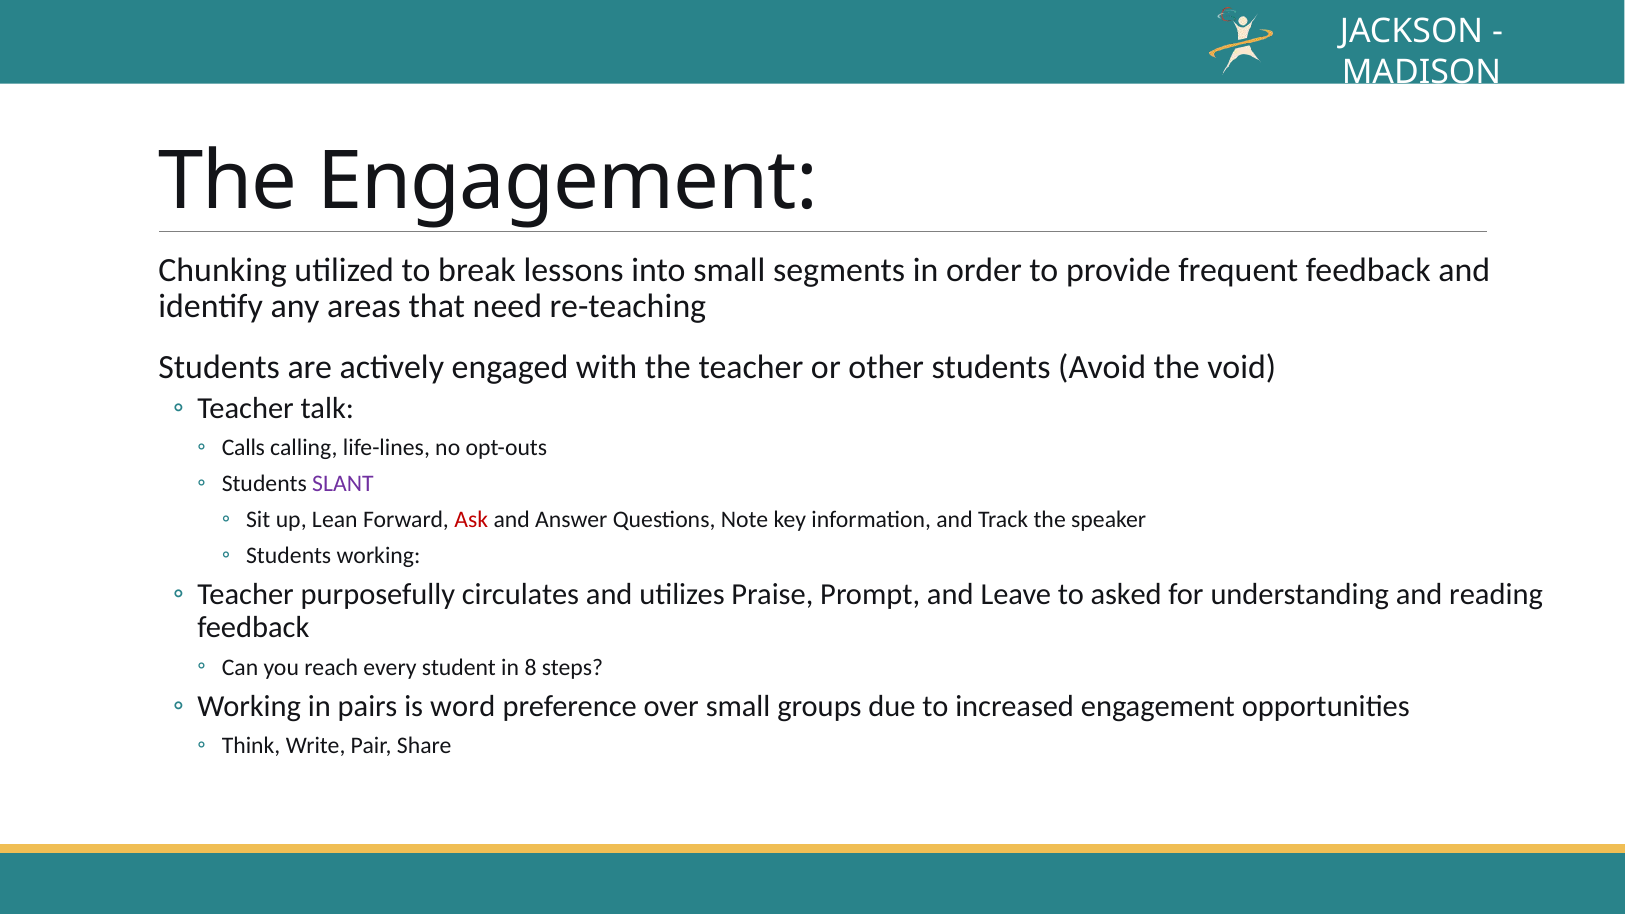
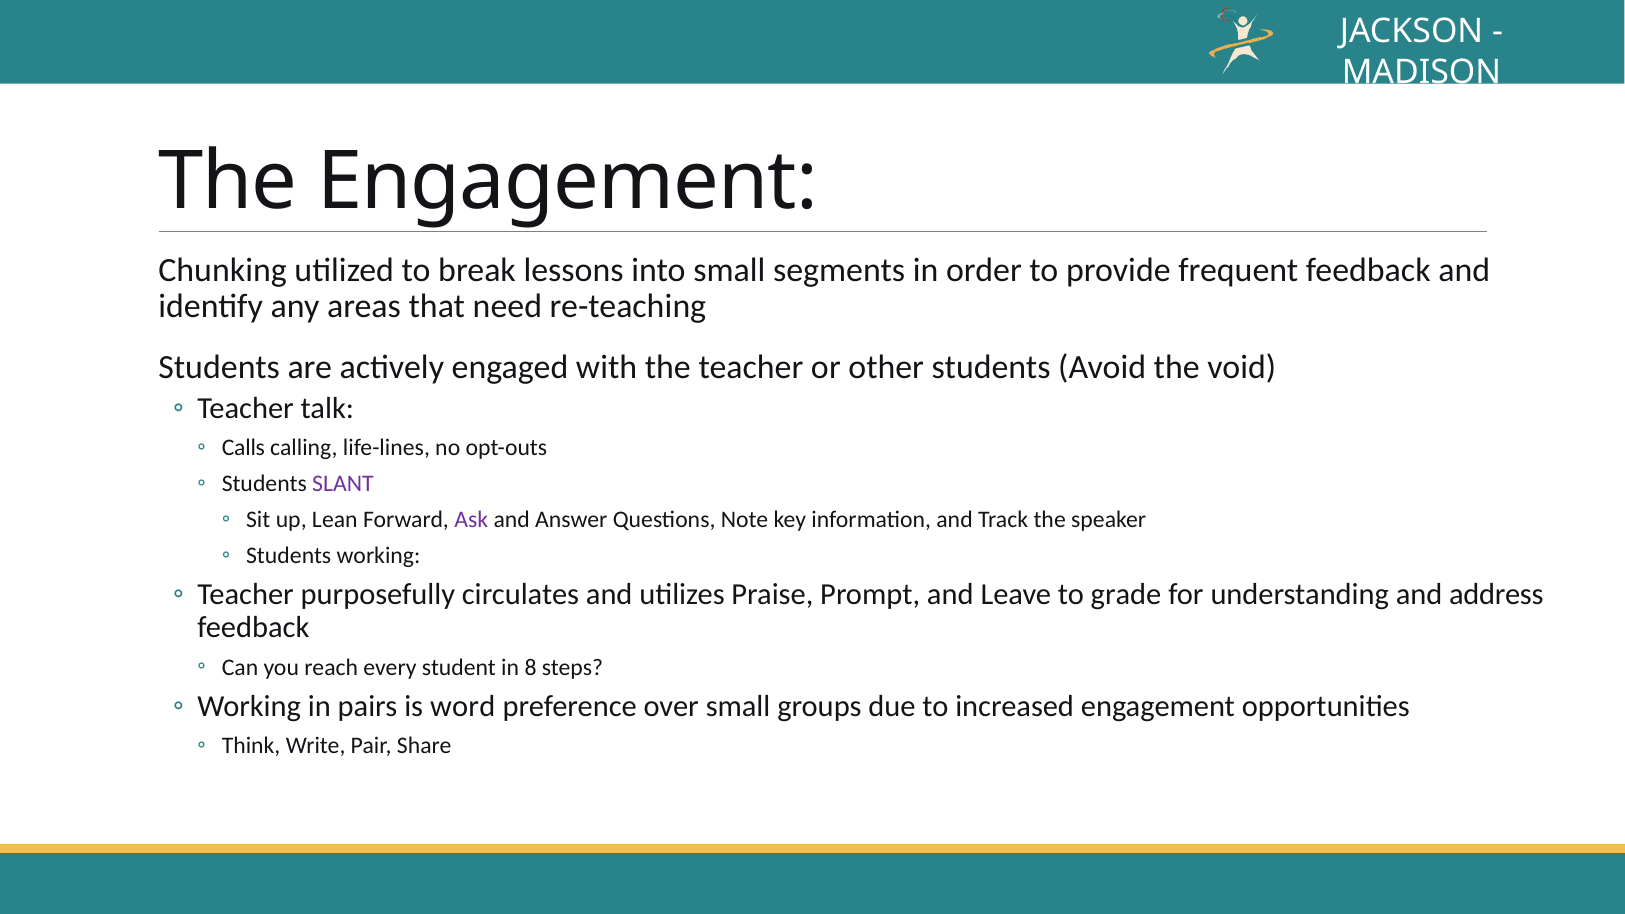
Ask colour: red -> purple
asked: asked -> grade
reading: reading -> address
